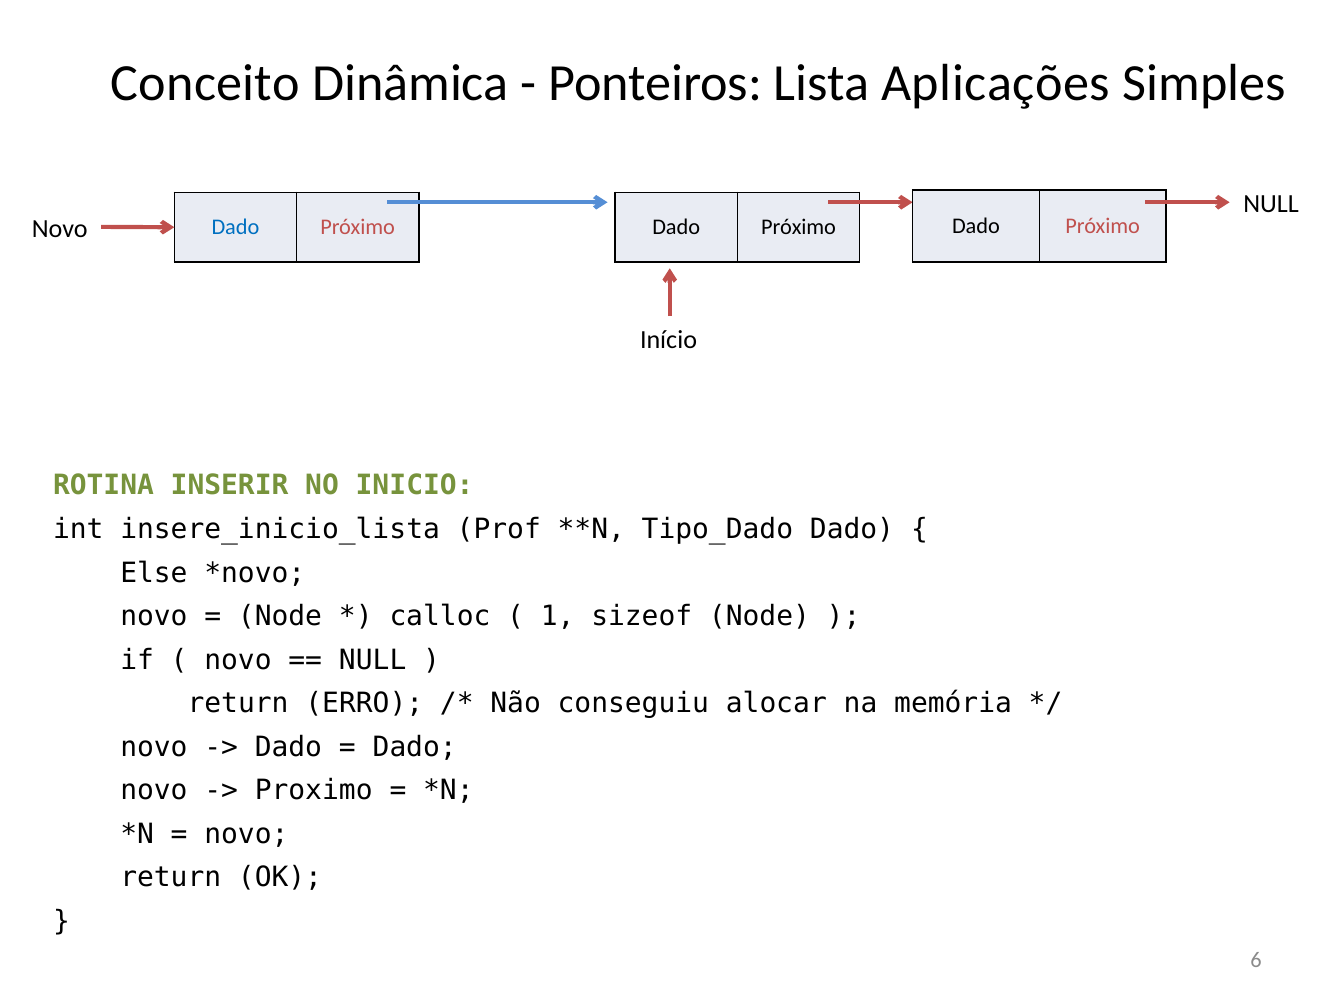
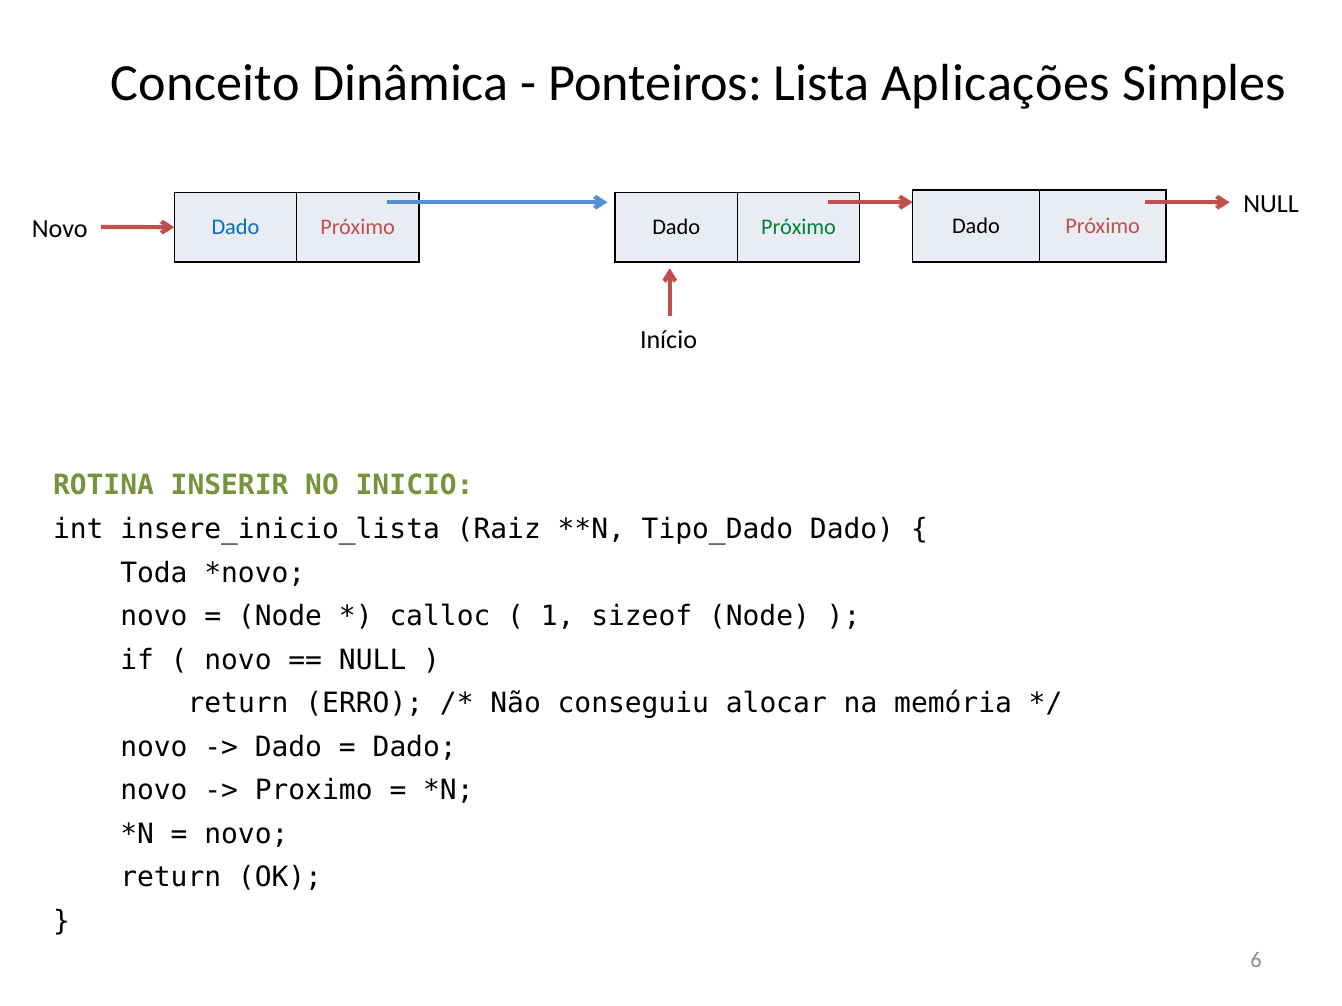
Próximo at (799, 228) colour: black -> green
Prof: Prof -> Raiz
Else: Else -> Toda
